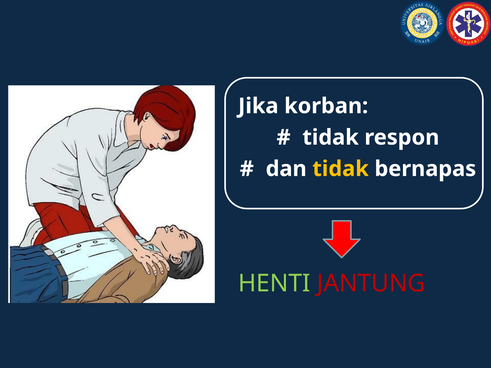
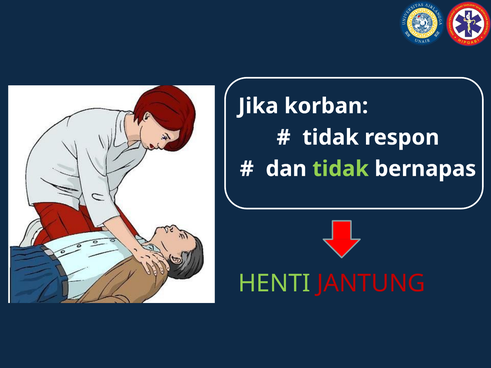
tidak at (341, 169) colour: yellow -> light green
